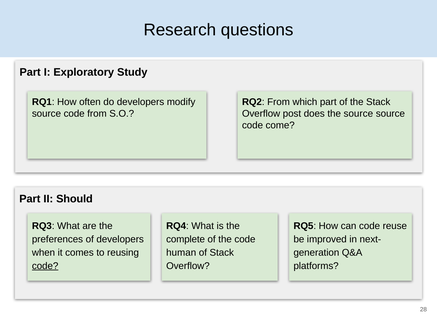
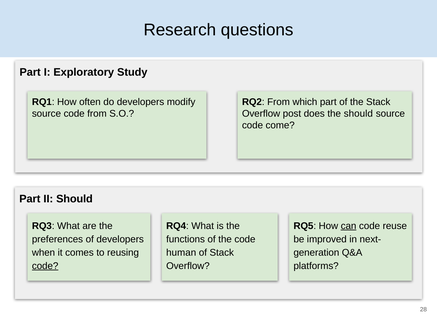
the source: source -> should
can underline: none -> present
complete: complete -> functions
